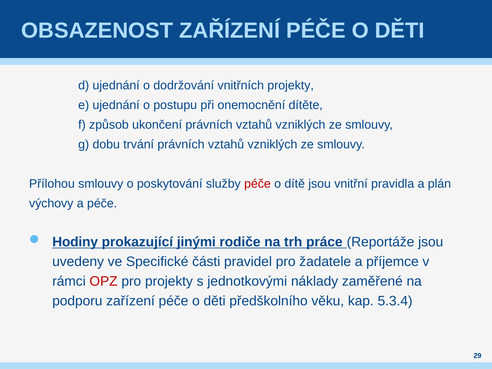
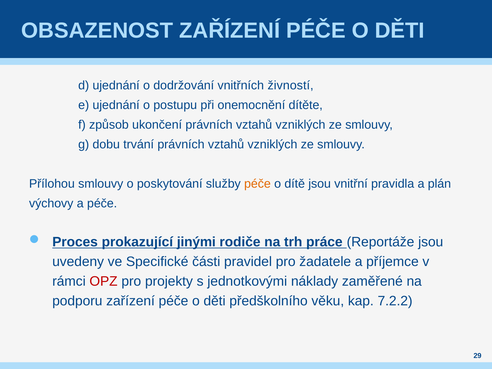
vnitřních projekty: projekty -> živností
péče at (257, 184) colour: red -> orange
Hodiny: Hodiny -> Proces
5.3.4: 5.3.4 -> 7.2.2
